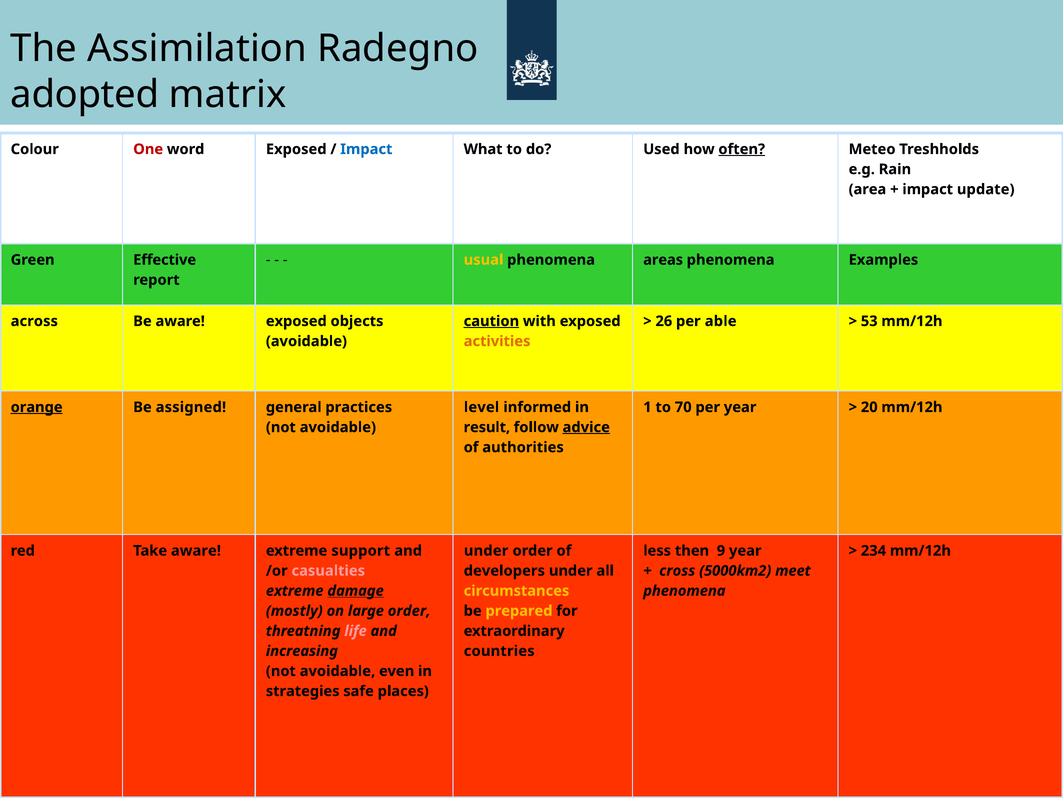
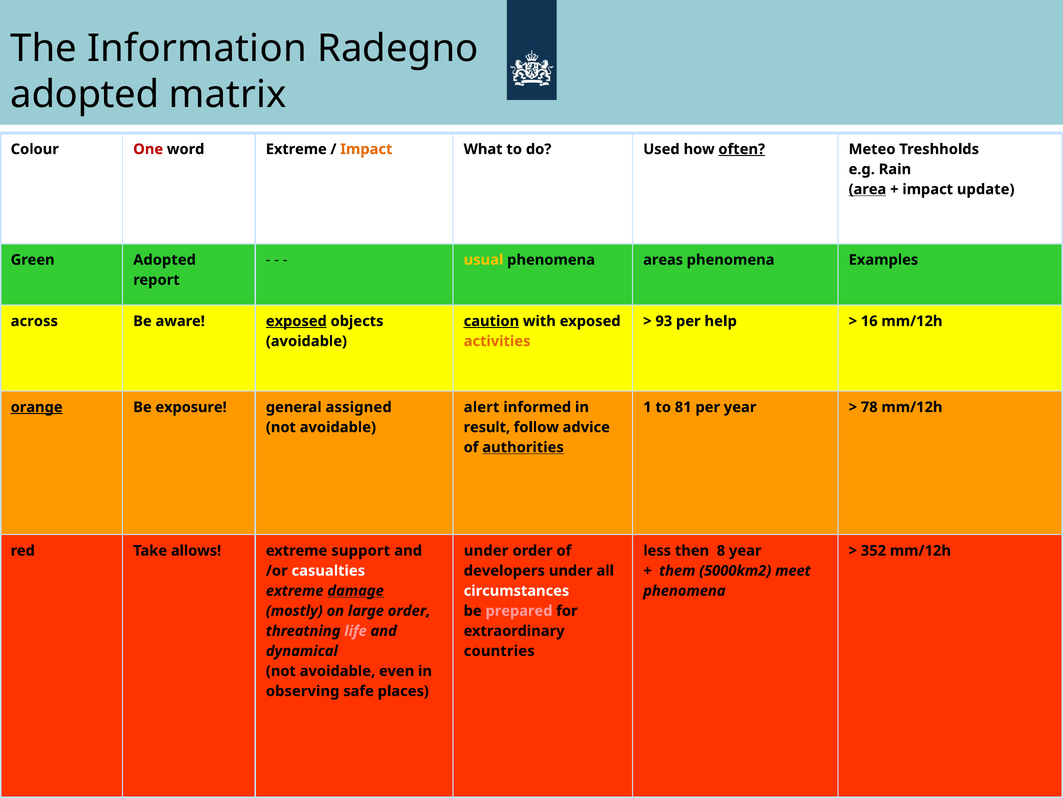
Assimilation: Assimilation -> Information
word Exposed: Exposed -> Extreme
Impact at (366, 149) colour: blue -> orange
area underline: none -> present
Green Effective: Effective -> Adopted
exposed at (296, 321) underline: none -> present
26: 26 -> 93
able: able -> help
53: 53 -> 16
assigned: assigned -> exposure
practices: practices -> assigned
level: level -> alert
70: 70 -> 81
20: 20 -> 78
advice underline: present -> none
authorities underline: none -> present
Take aware: aware -> allows
9: 9 -> 8
234: 234 -> 352
casualties colour: pink -> white
cross: cross -> them
circumstances colour: yellow -> white
prepared colour: yellow -> pink
increasing: increasing -> dynamical
strategies: strategies -> observing
